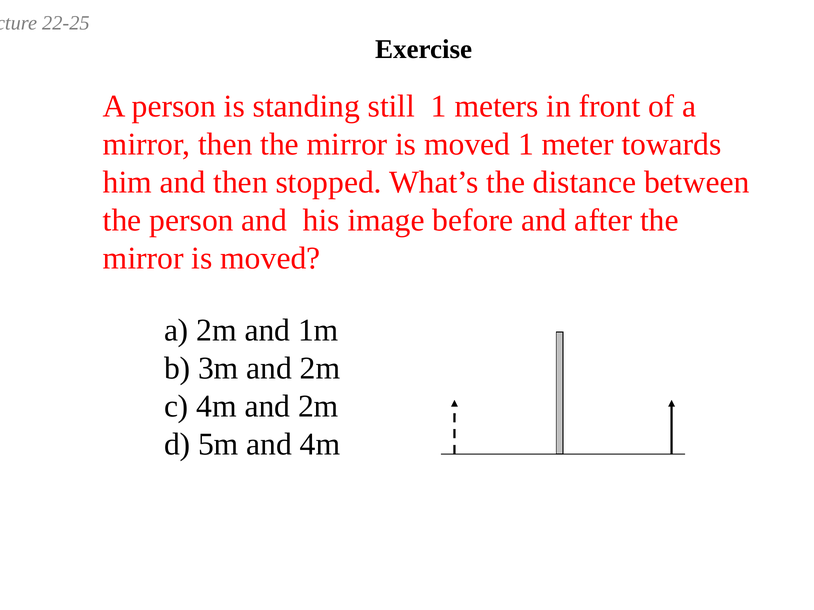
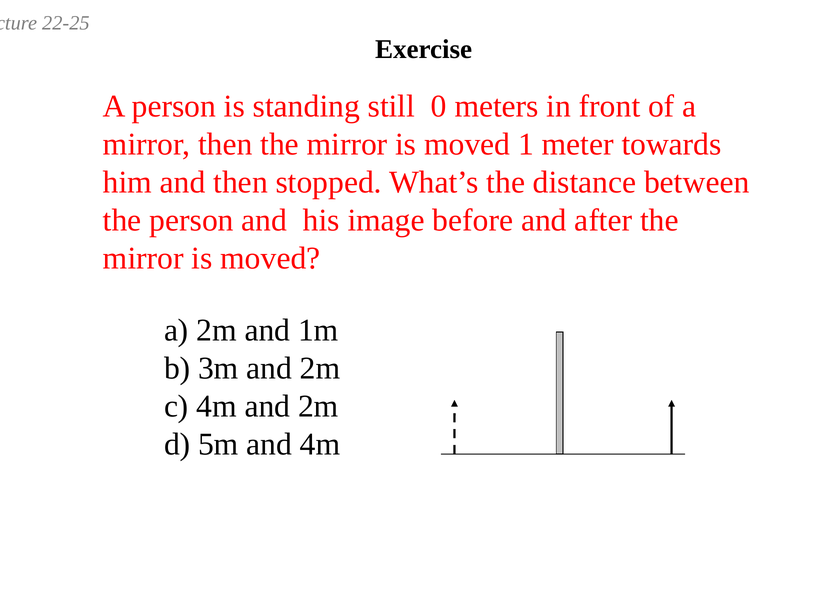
still 1: 1 -> 0
